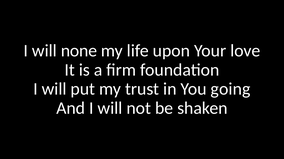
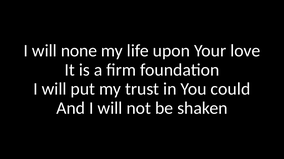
going: going -> could
